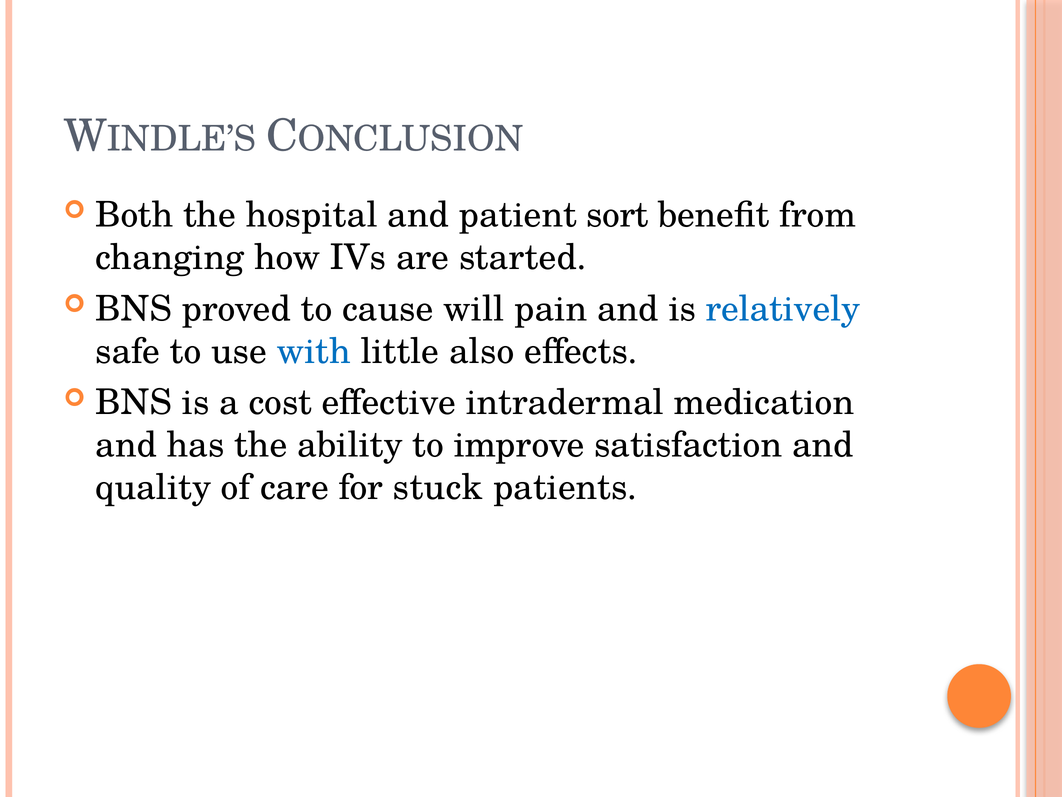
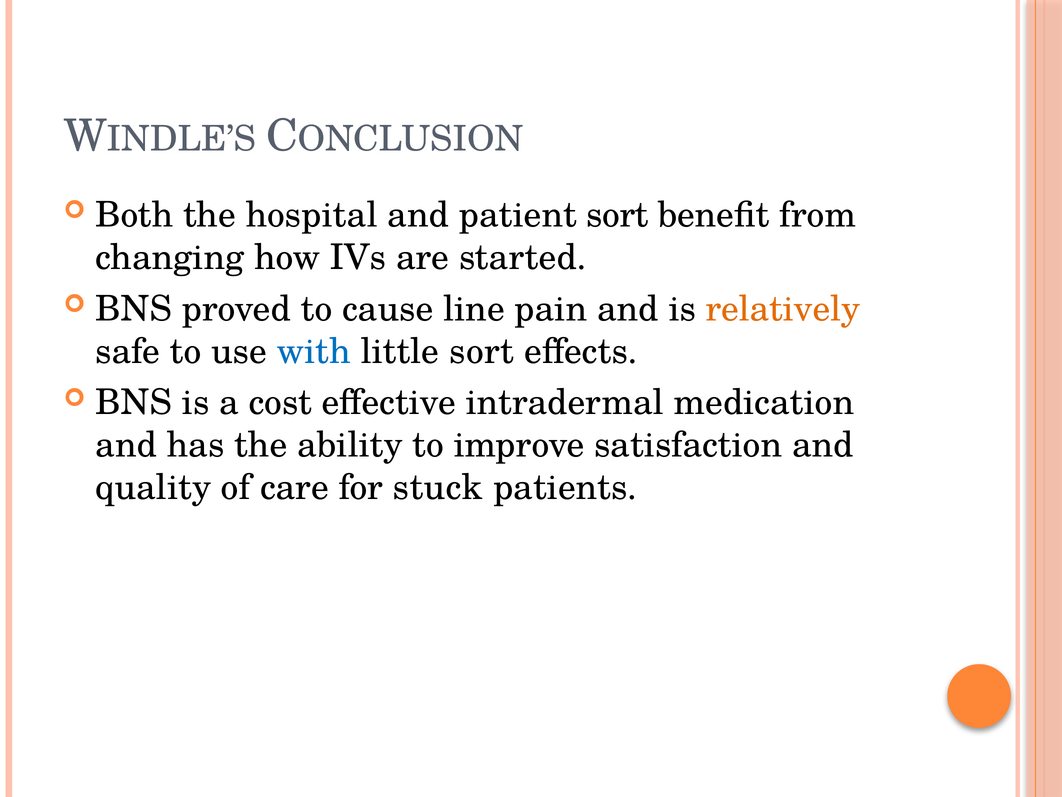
will: will -> line
relatively colour: blue -> orange
little also: also -> sort
